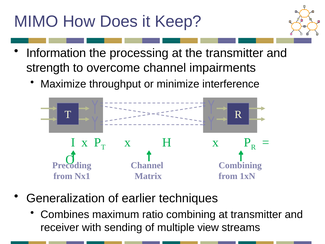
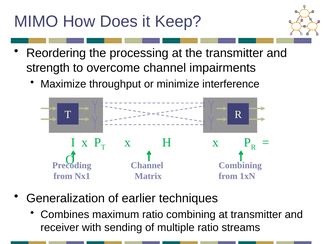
Information: Information -> Reordering
multiple view: view -> ratio
